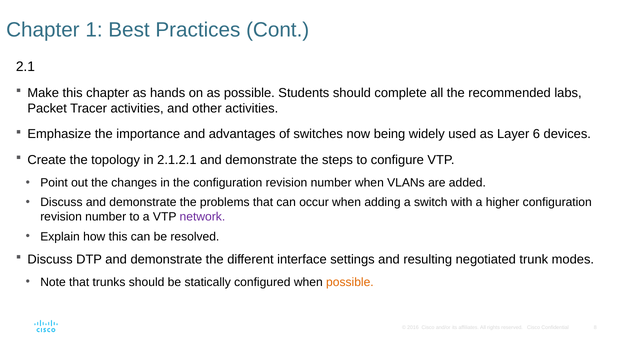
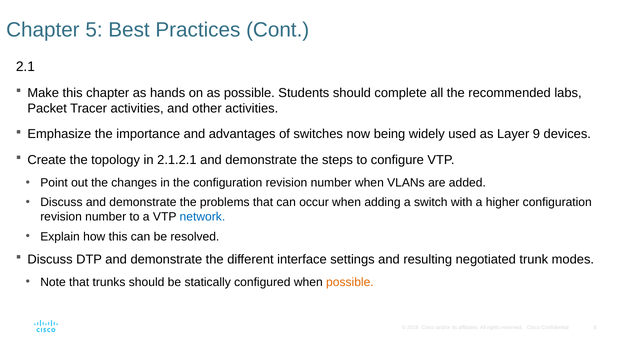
1: 1 -> 5
6: 6 -> 9
network colour: purple -> blue
